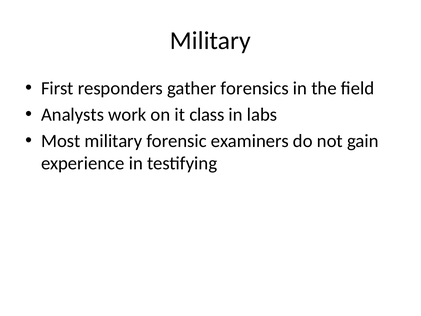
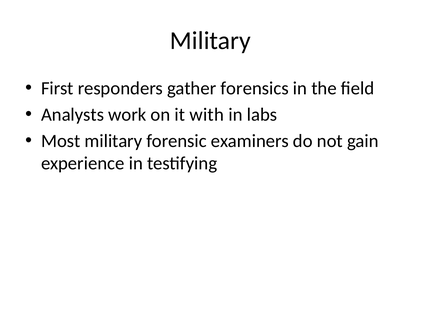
class: class -> with
